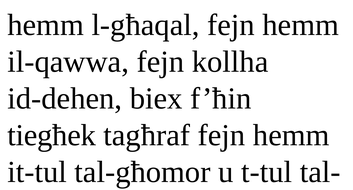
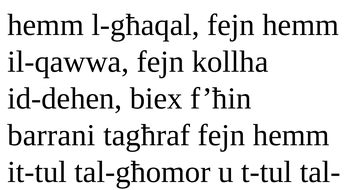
tiegħek: tiegħek -> barrani
